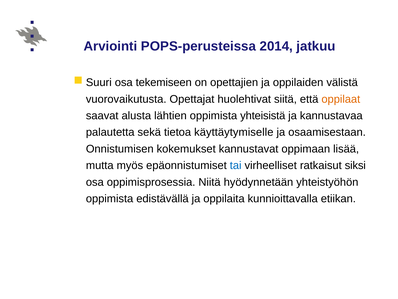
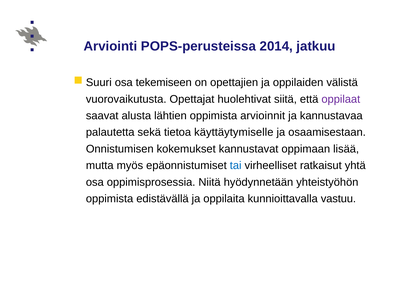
oppilaat colour: orange -> purple
yhteisistä: yhteisistä -> arvioinnit
siksi: siksi -> yhtä
etiikan: etiikan -> vastuu
